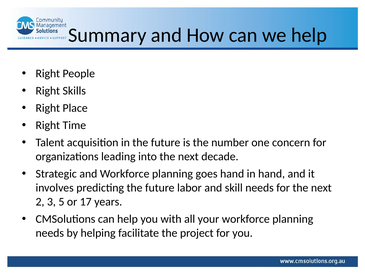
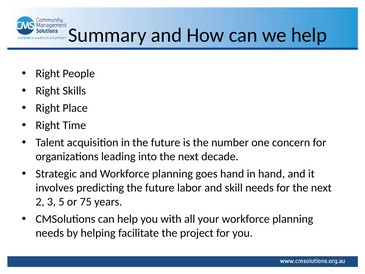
17: 17 -> 75
